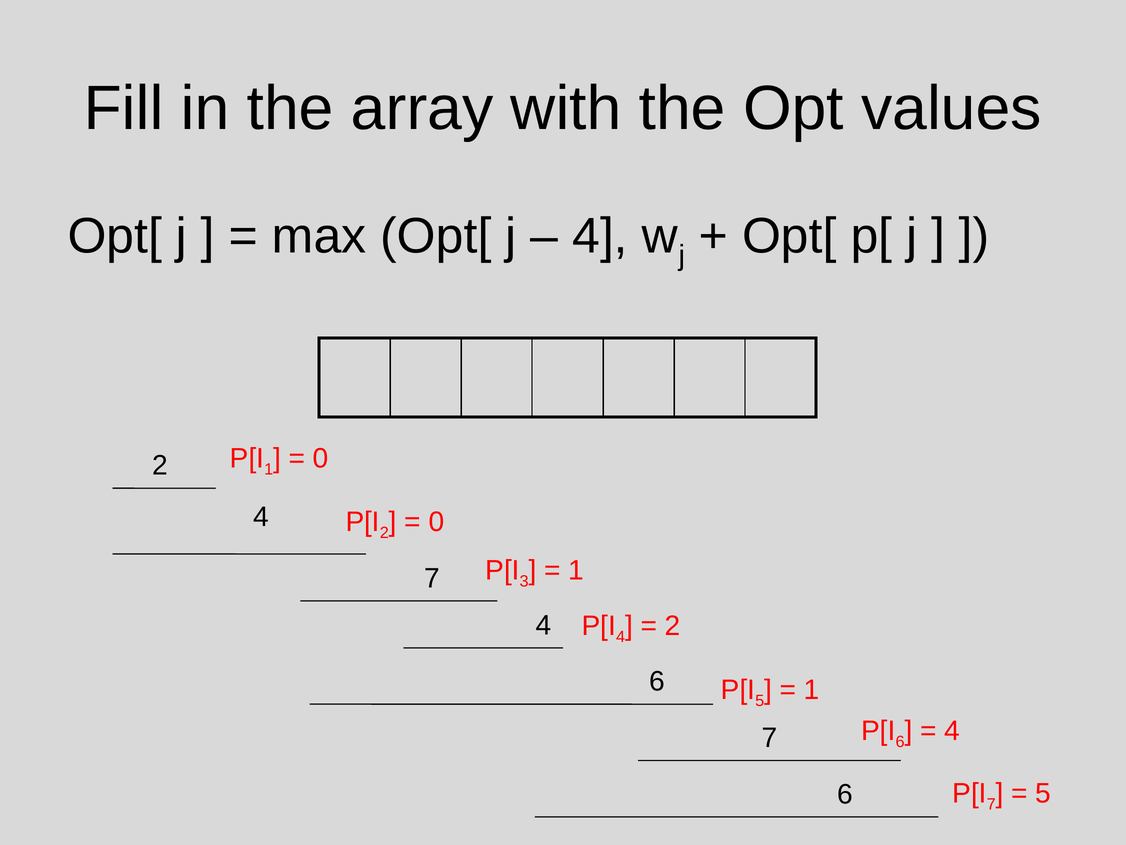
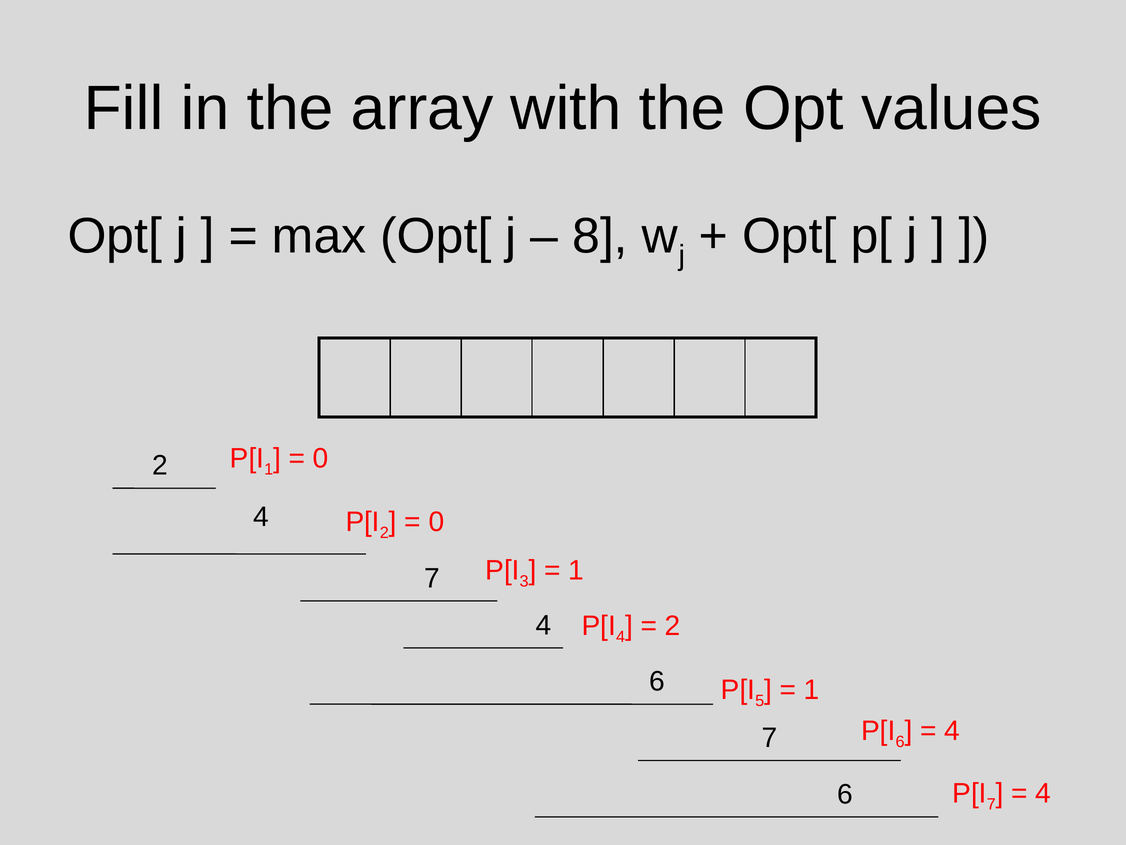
4 at (600, 236): 4 -> 8
5 at (1043, 793): 5 -> 4
